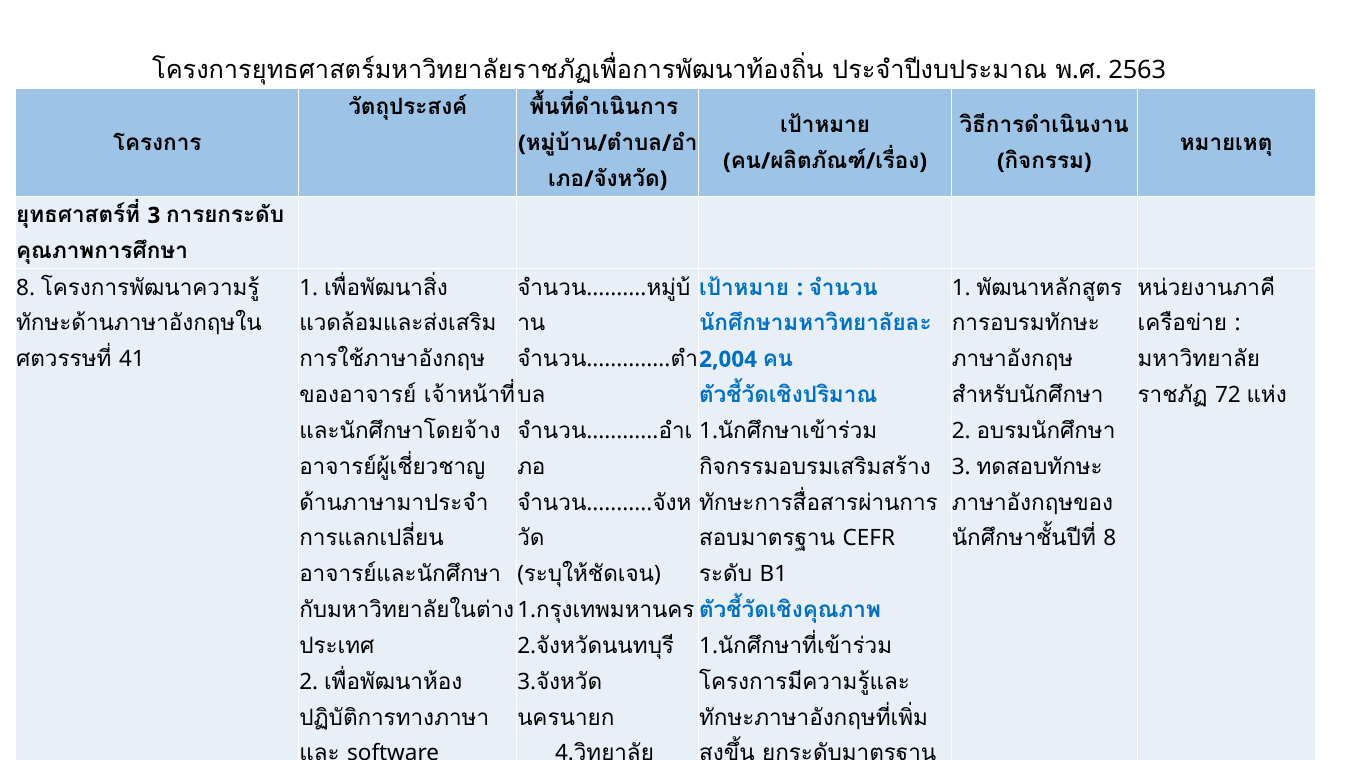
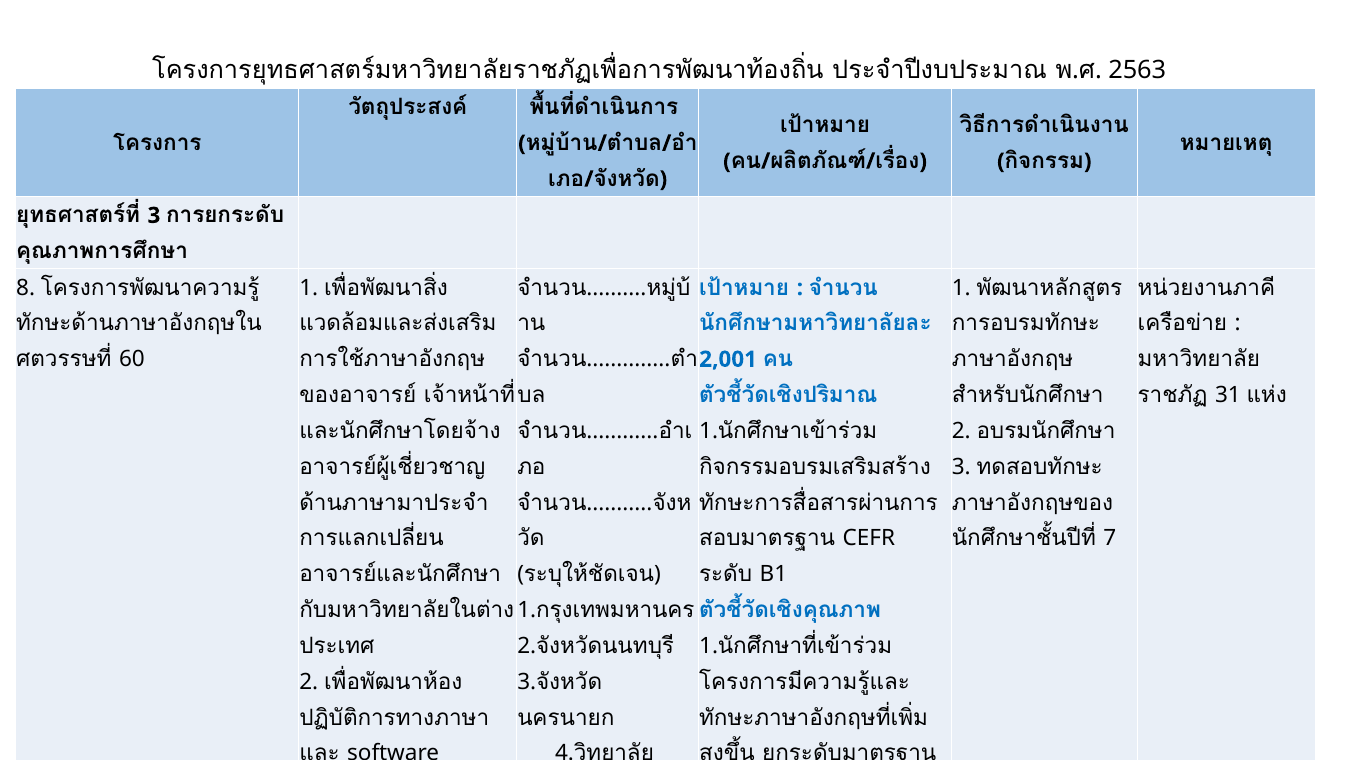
41: 41 -> 60
2,004: 2,004 -> 2,001
72: 72 -> 31
8 at (1110, 539): 8 -> 7
